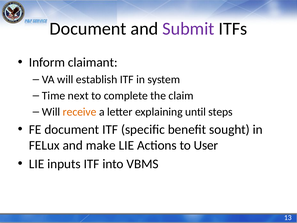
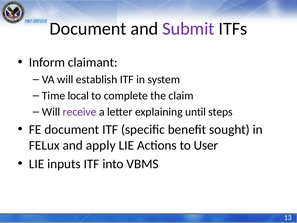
next: next -> local
receive colour: orange -> purple
make: make -> apply
